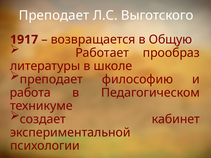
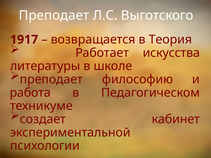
Общую: Общую -> Теория
прообраз: прообраз -> искусства
